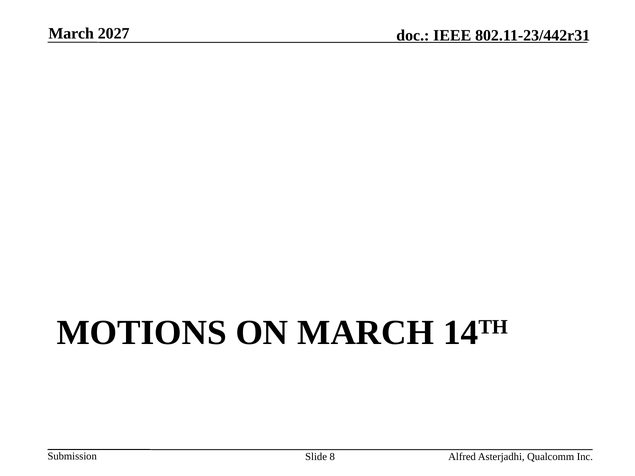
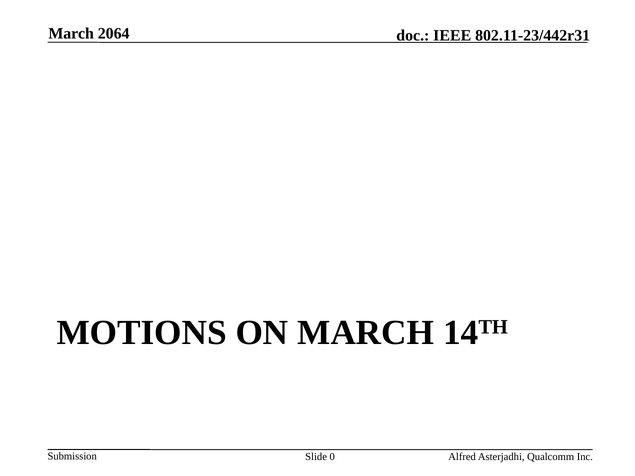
2027: 2027 -> 2064
8: 8 -> 0
